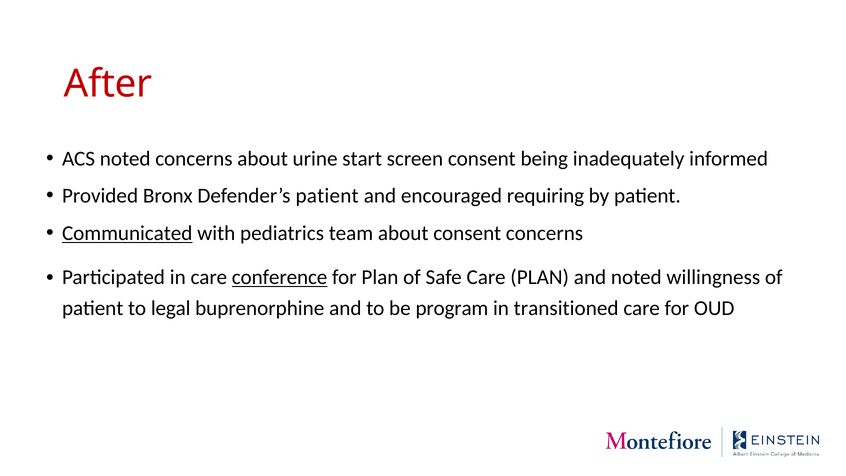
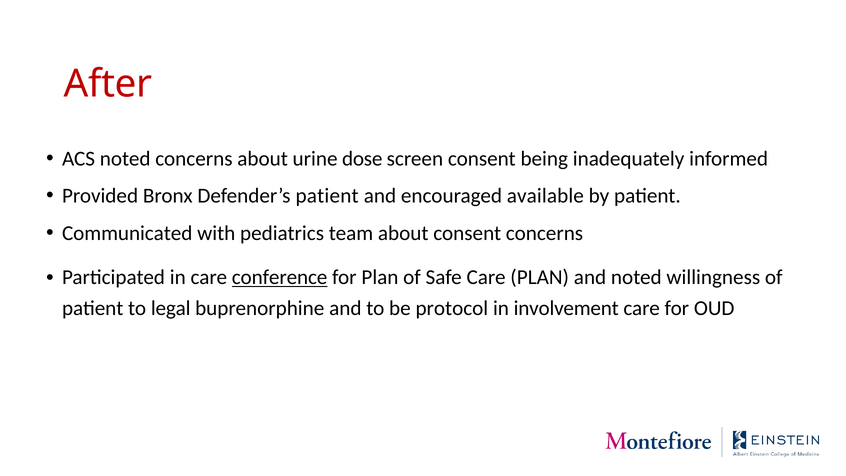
start: start -> dose
requiring: requiring -> available
Communicated underline: present -> none
program: program -> protocol
transitioned: transitioned -> involvement
